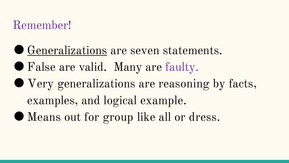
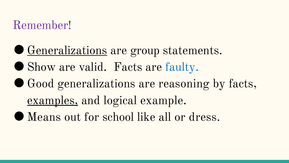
seven: seven -> group
False: False -> Show
valid Many: Many -> Facts
faulty colour: purple -> blue
Very: Very -> Good
examples underline: none -> present
group: group -> school
